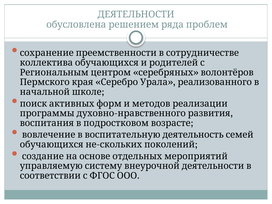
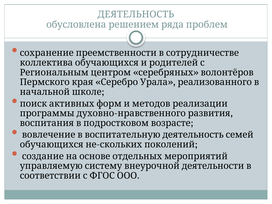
ДЕЯТЕЛЬНОСТИ: ДЕЯТЕЛЬНОСТИ -> ДЕЯТЕЛЬНОСТЬ
